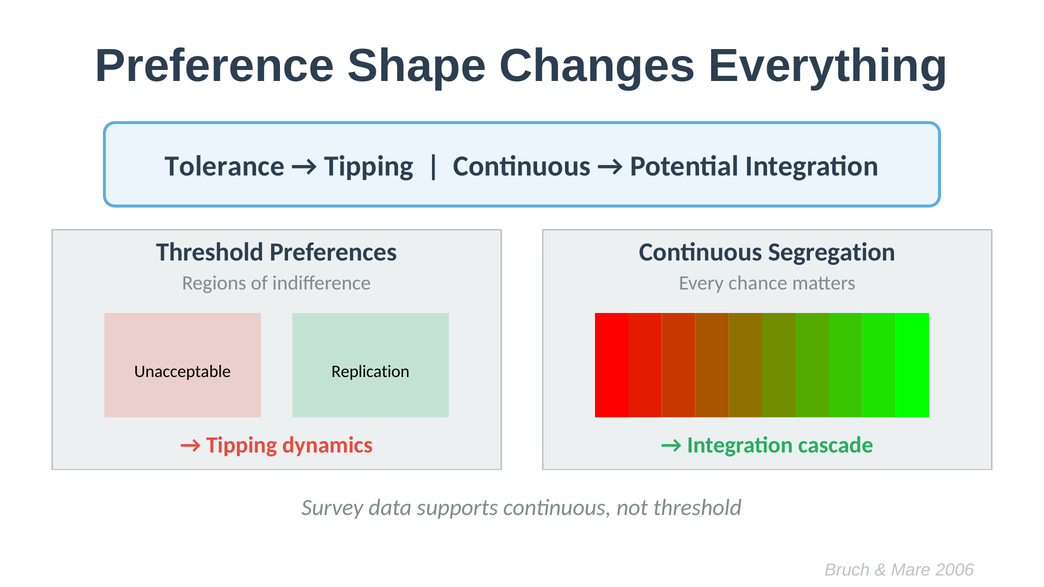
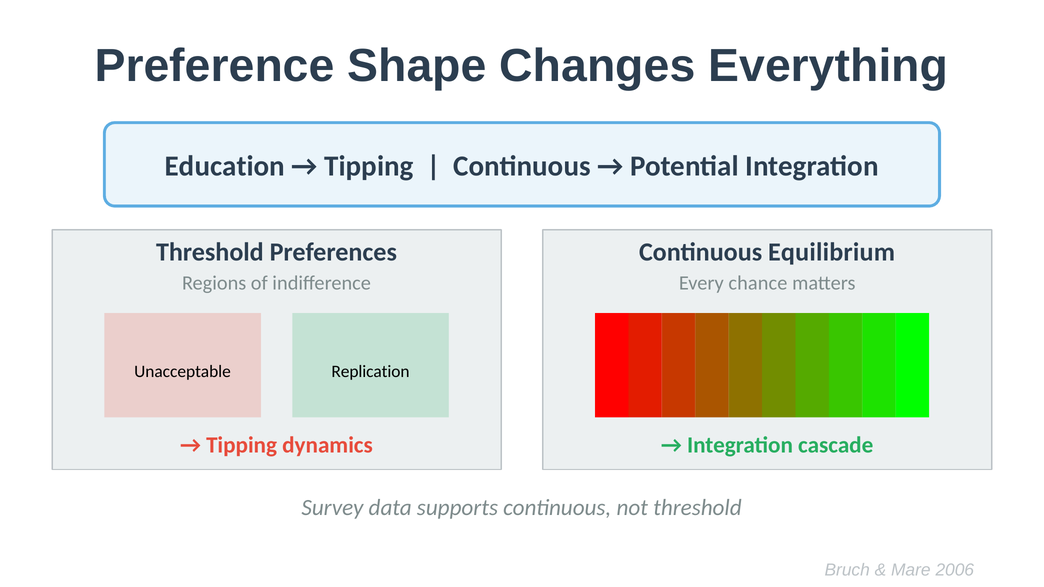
Tolerance: Tolerance -> Education
Segregation: Segregation -> Equilibrium
